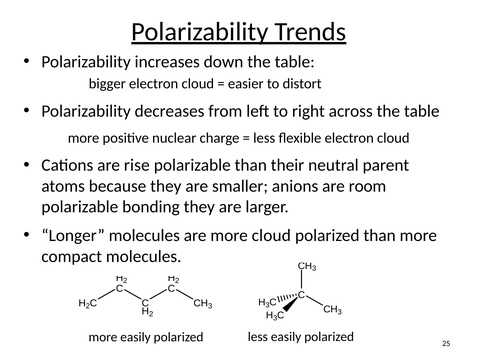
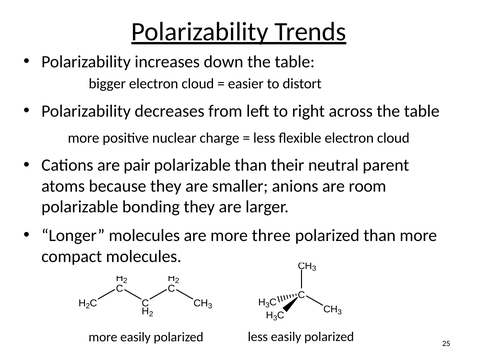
rise: rise -> pair
more cloud: cloud -> three
